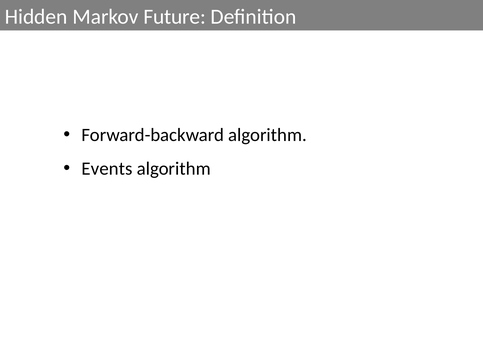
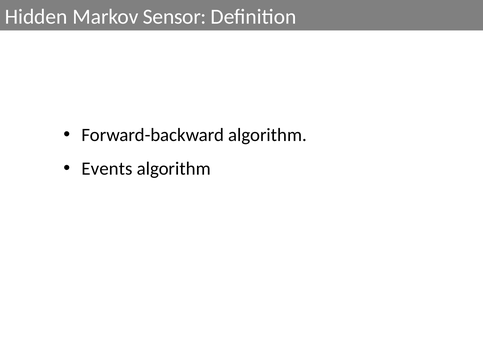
Future: Future -> Sensor
